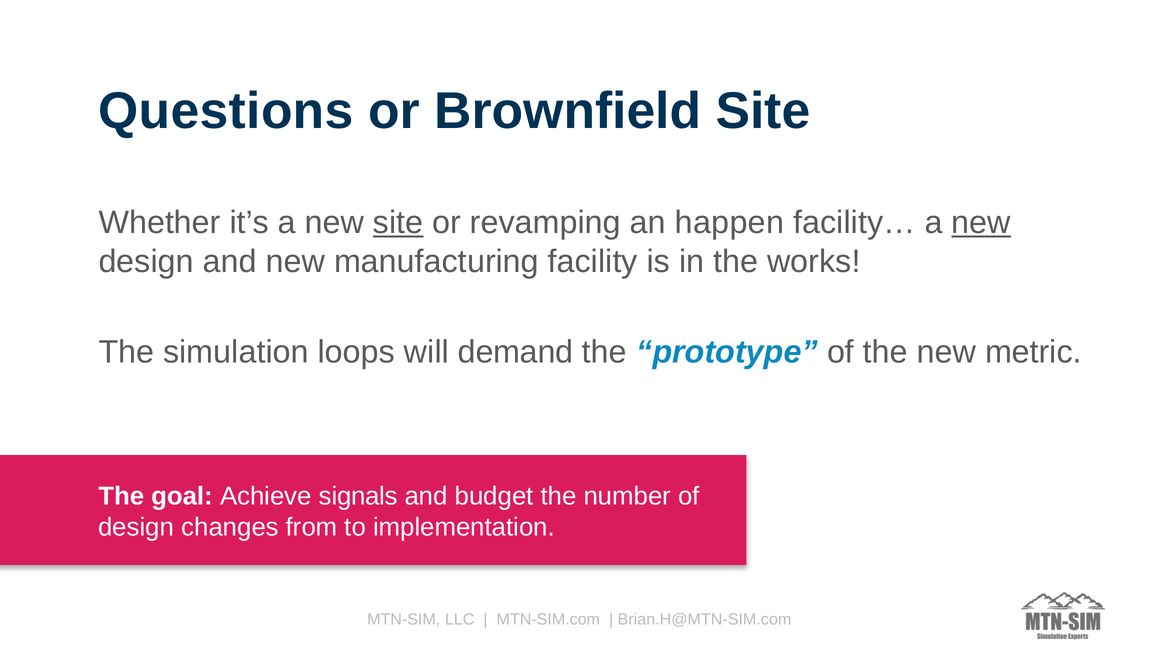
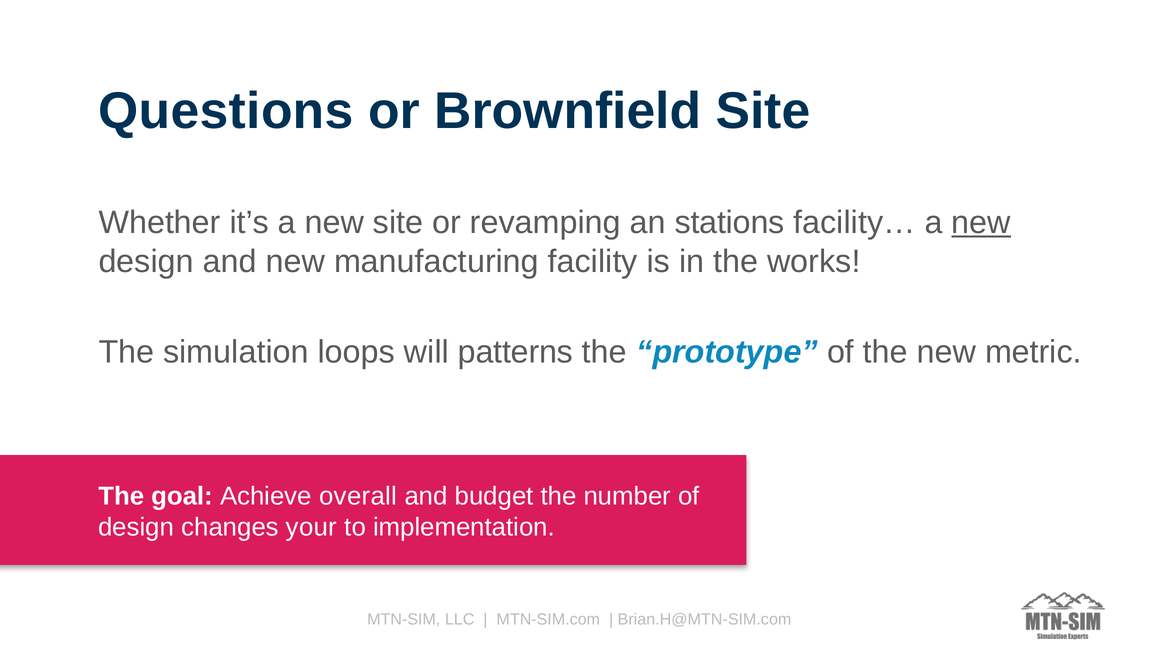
site at (398, 223) underline: present -> none
happen: happen -> stations
demand: demand -> patterns
signals: signals -> overall
from: from -> your
